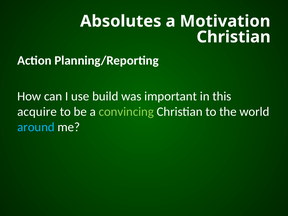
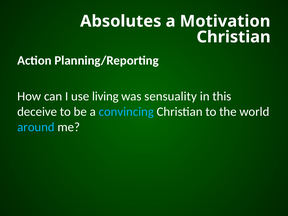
build: build -> living
important: important -> sensuality
acquire: acquire -> deceive
convincing colour: light green -> light blue
